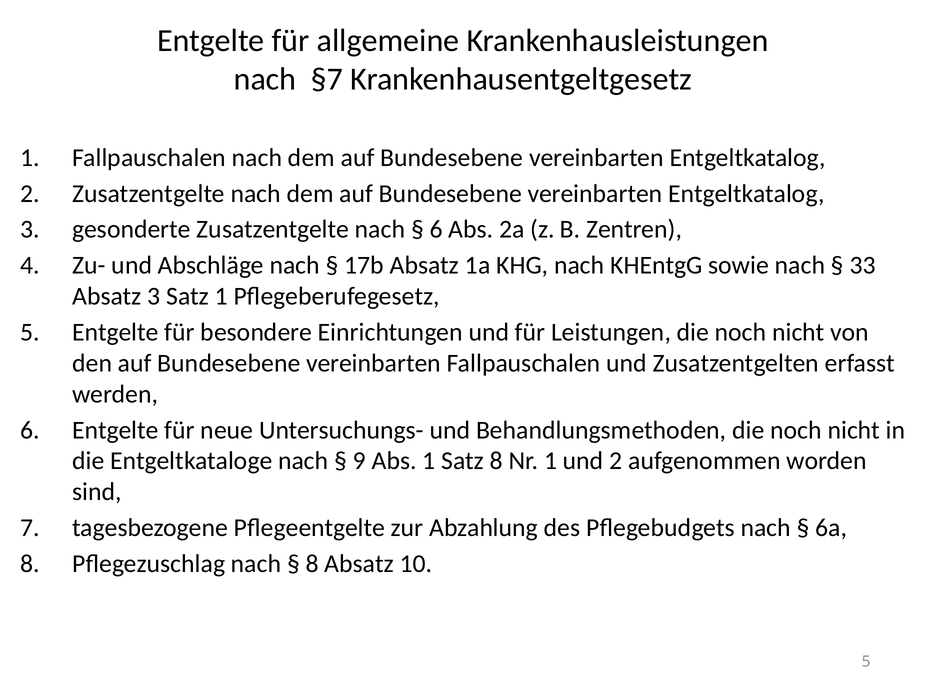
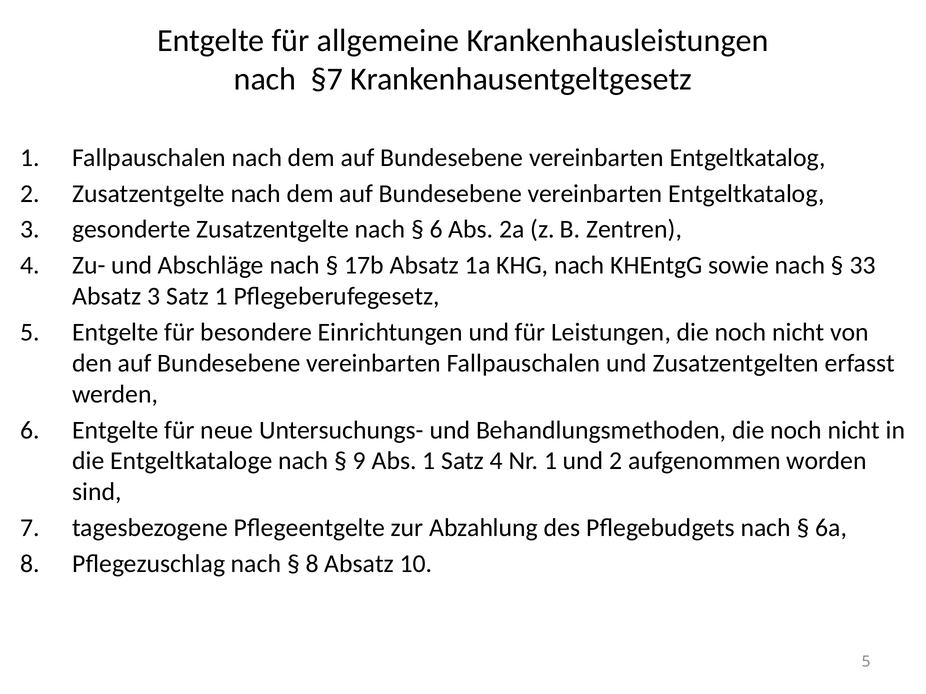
Satz 8: 8 -> 4
